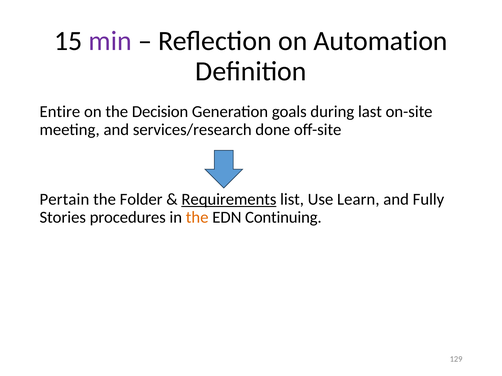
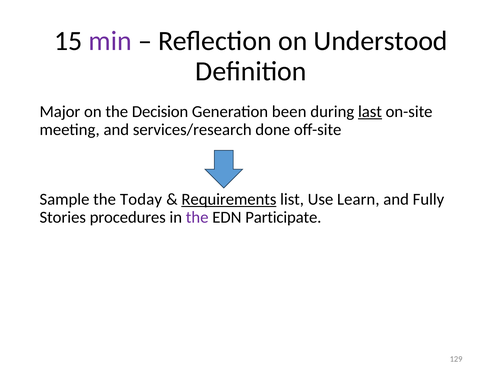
Automation: Automation -> Understood
Entire: Entire -> Major
goals: goals -> been
last underline: none -> present
Pertain: Pertain -> Sample
Folder: Folder -> Today
the at (197, 218) colour: orange -> purple
Continuing: Continuing -> Participate
